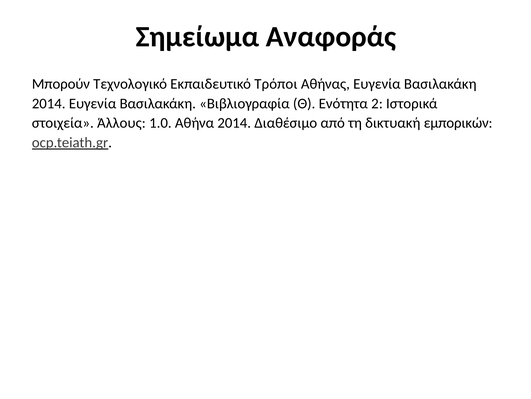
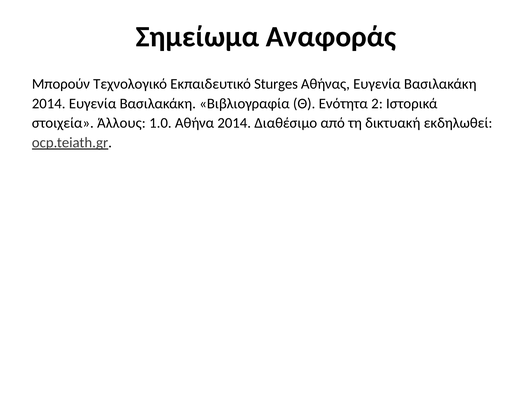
Τρόποι: Τρόποι -> Sturges
εμπορικών: εμπορικών -> εκδηλωθεί
